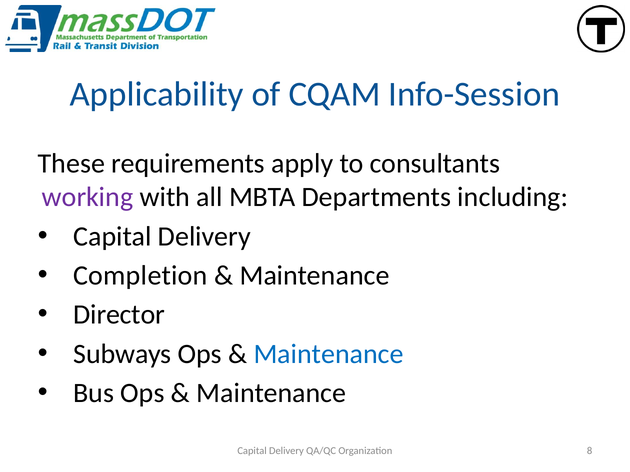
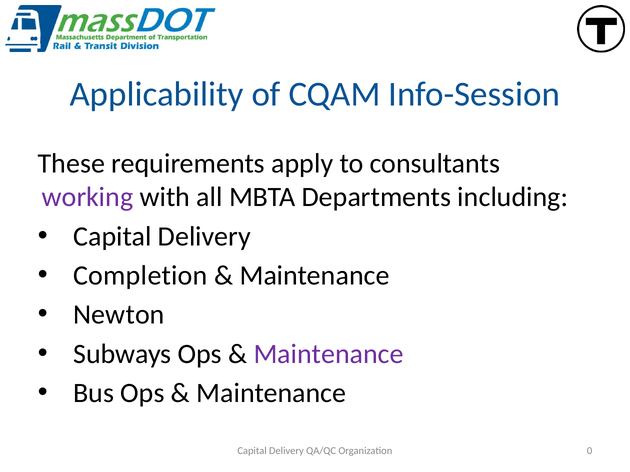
Director: Director -> Newton
Maintenance at (328, 354) colour: blue -> purple
8: 8 -> 0
